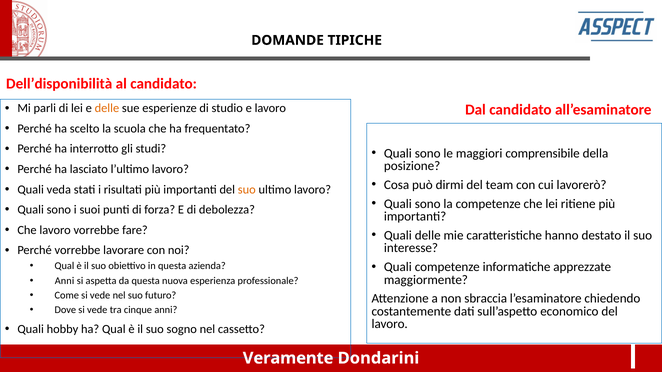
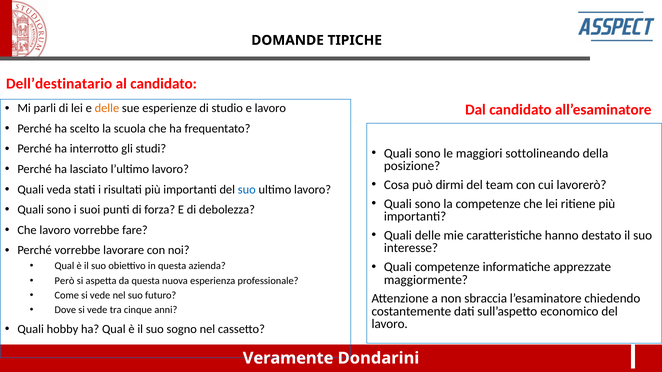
Dell’disponibilità: Dell’disponibilità -> Dell’destinatario
comprensibile: comprensibile -> sottolineando
suo at (247, 190) colour: orange -> blue
Anni at (65, 281): Anni -> Però
